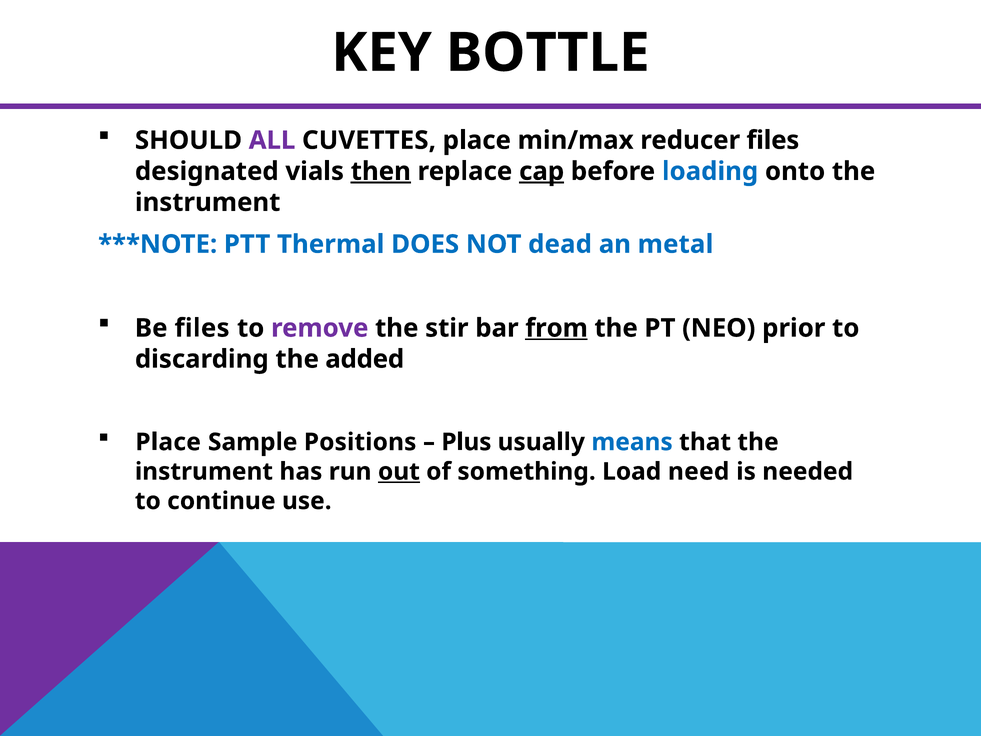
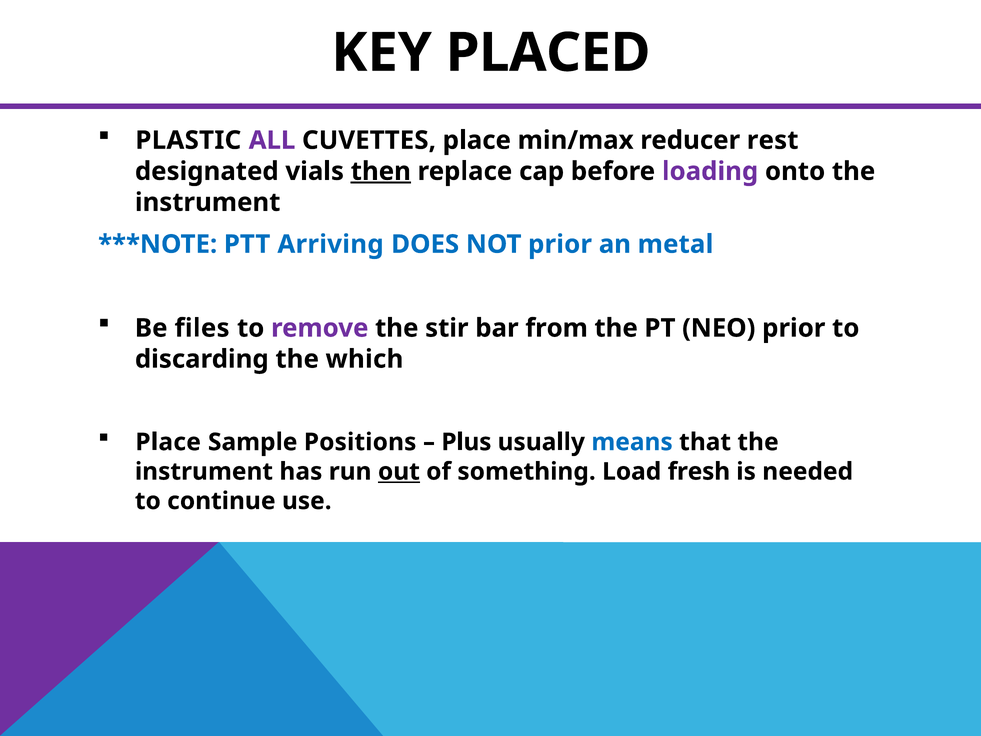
BOTTLE: BOTTLE -> PLACED
SHOULD: SHOULD -> PLASTIC
reducer files: files -> rest
cap underline: present -> none
loading colour: blue -> purple
Thermal: Thermal -> Arriving
NOT dead: dead -> prior
from underline: present -> none
added: added -> which
need: need -> fresh
